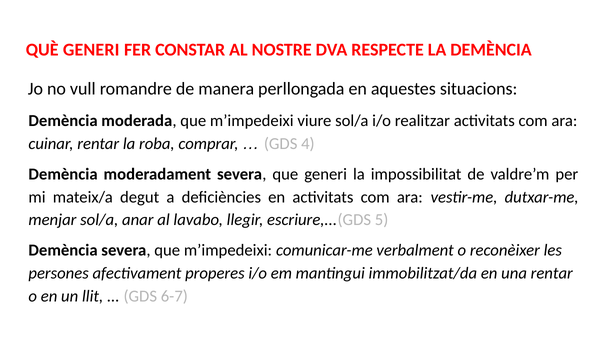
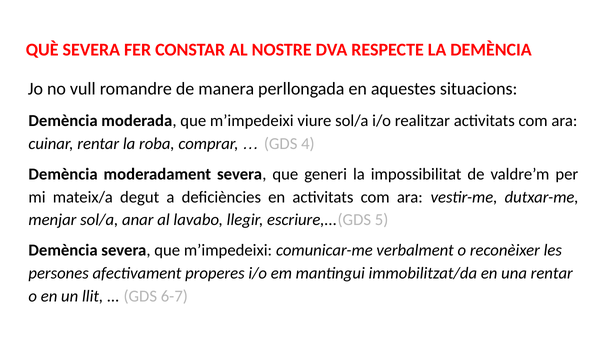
QUÈ GENERI: GENERI -> SEVERA
